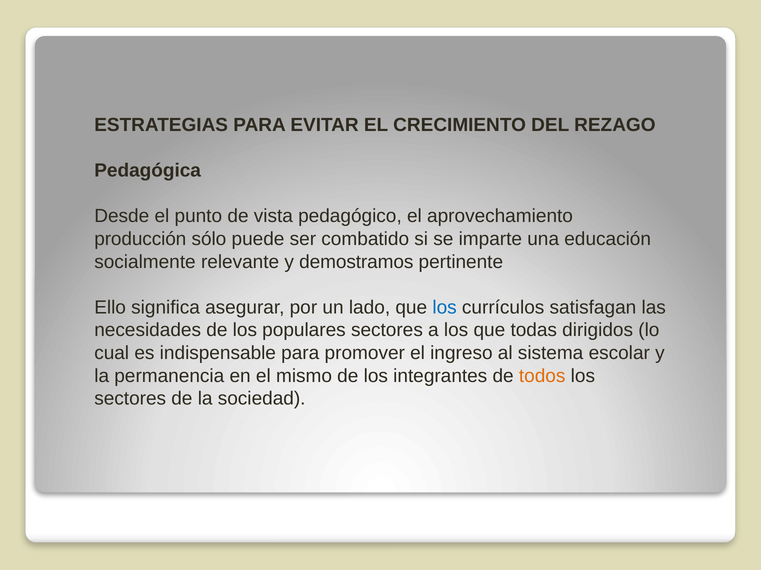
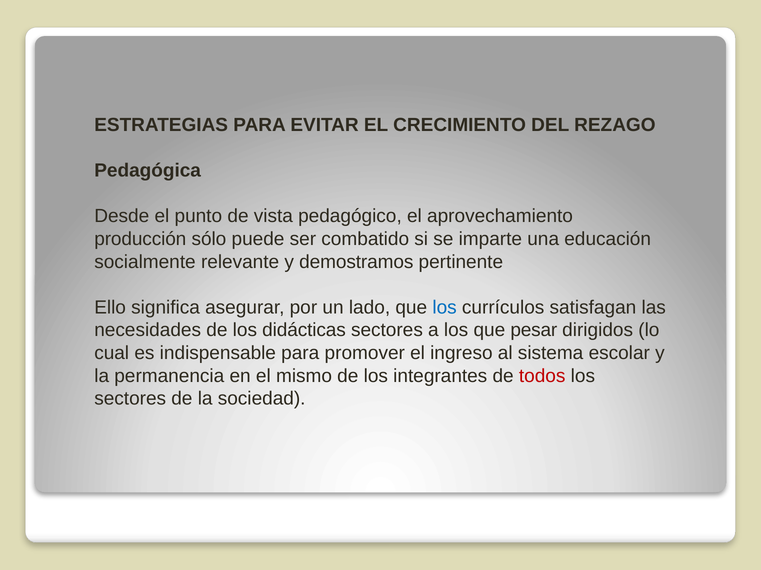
populares: populares -> didácticas
todas: todas -> pesar
todos colour: orange -> red
